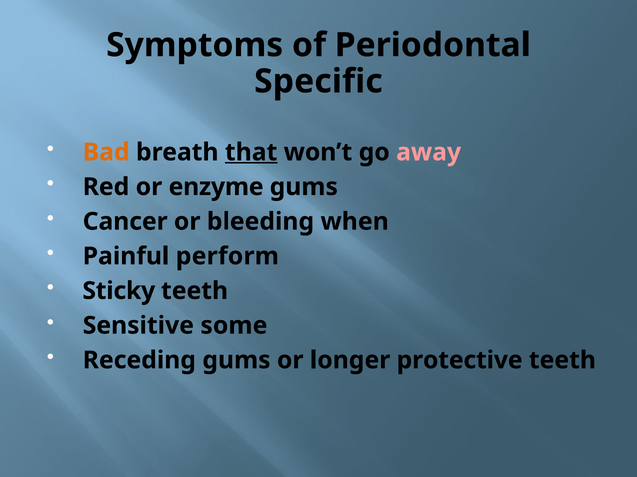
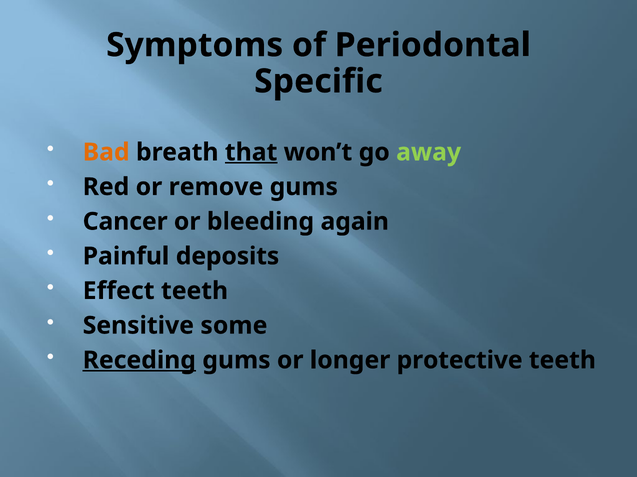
away colour: pink -> light green
enzyme: enzyme -> remove
when: when -> again
perform: perform -> deposits
Sticky: Sticky -> Effect
Receding underline: none -> present
